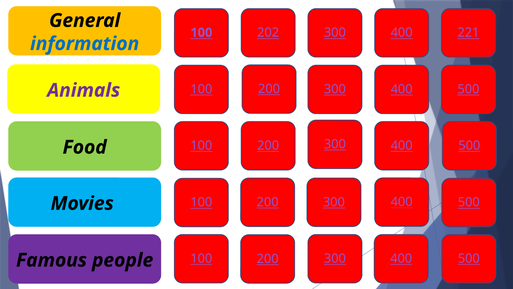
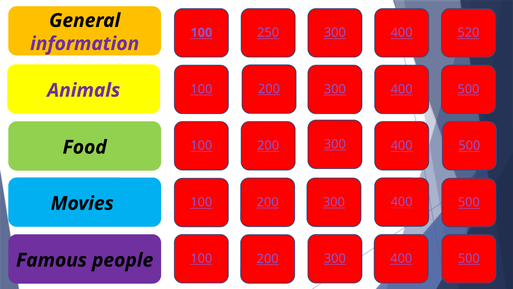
202: 202 -> 250
221: 221 -> 520
information colour: blue -> purple
